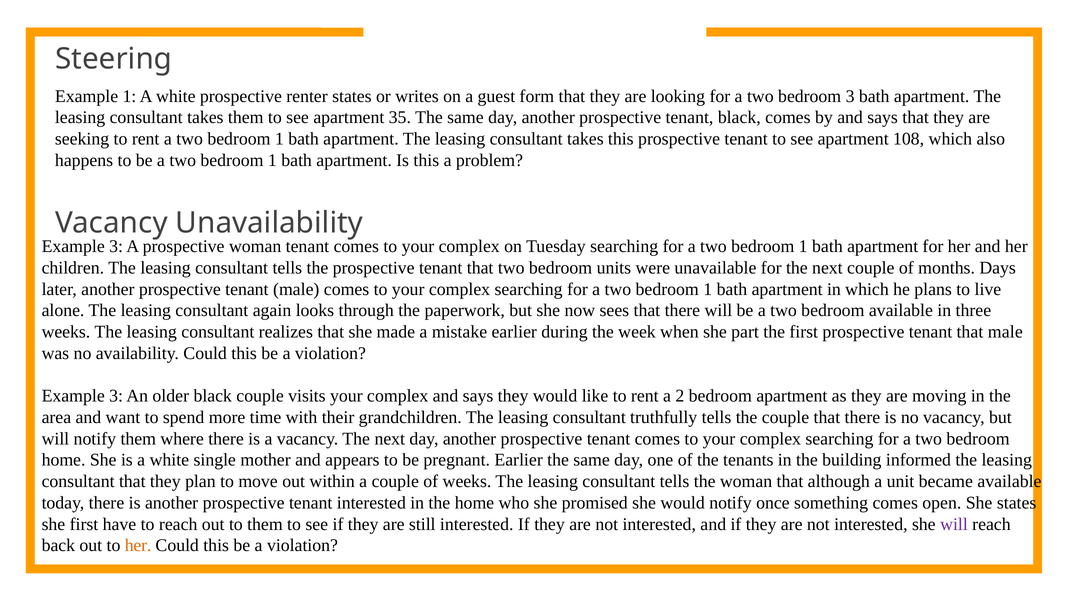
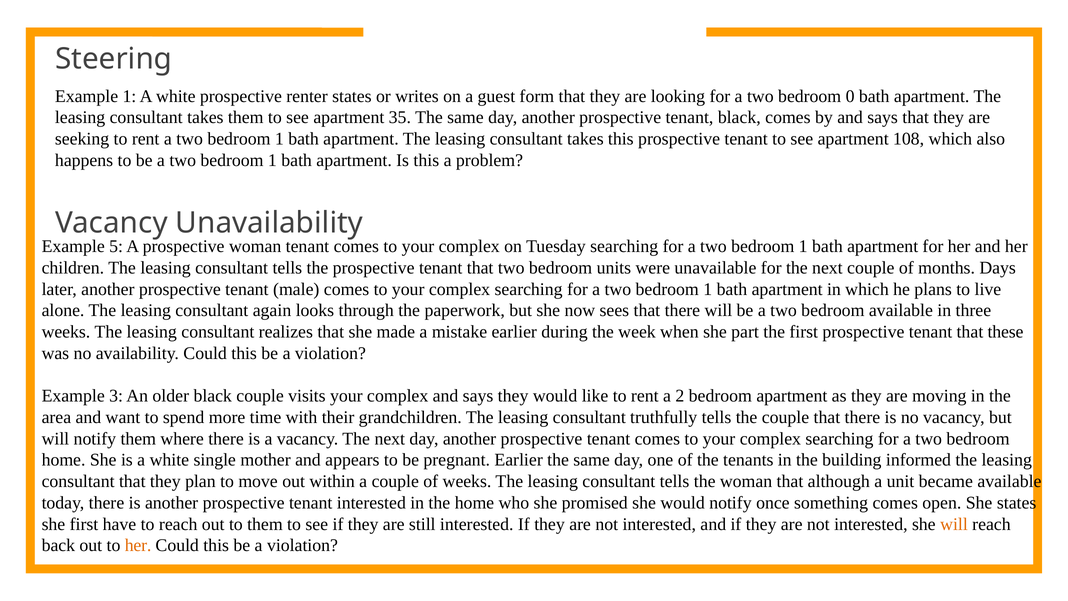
bedroom 3: 3 -> 0
3 at (116, 246): 3 -> 5
that male: male -> these
will at (954, 524) colour: purple -> orange
